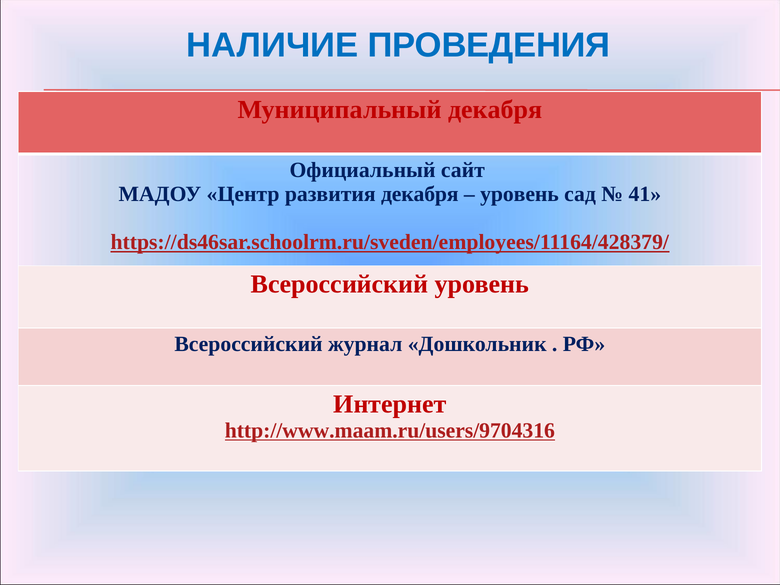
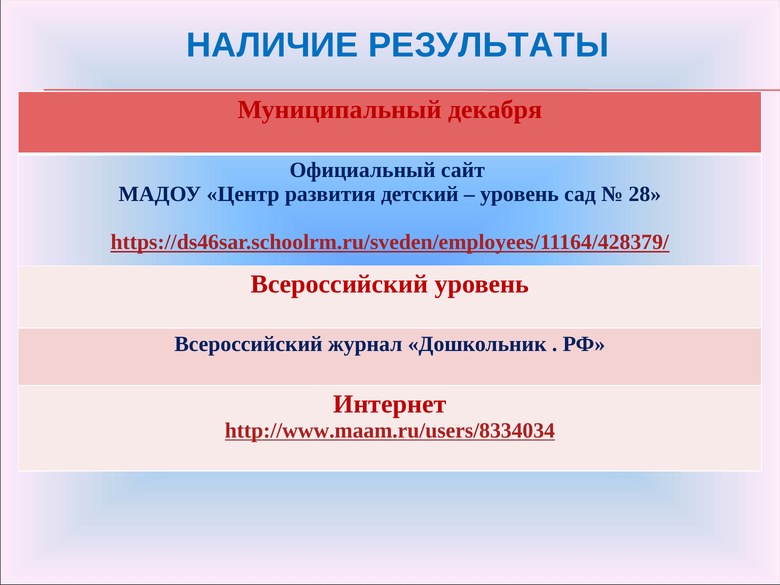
ПРОВЕДЕНИЯ: ПРОВЕДЕНИЯ -> РЕЗУЛЬТАТЫ
развития декабря: декабря -> детский
41: 41 -> 28
http://www.maam.ru/users/9704316: http://www.maam.ru/users/9704316 -> http://www.maam.ru/users/8334034
